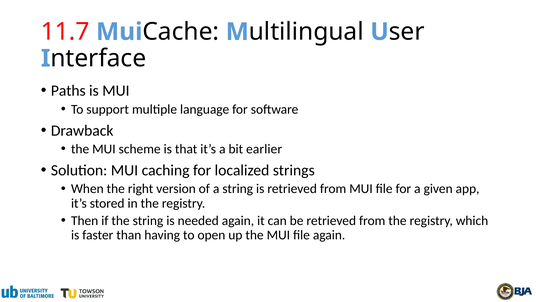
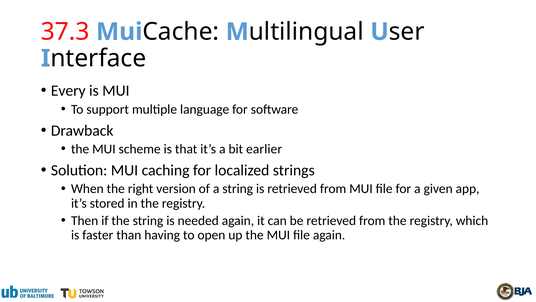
11.7: 11.7 -> 37.3
Paths: Paths -> Every
